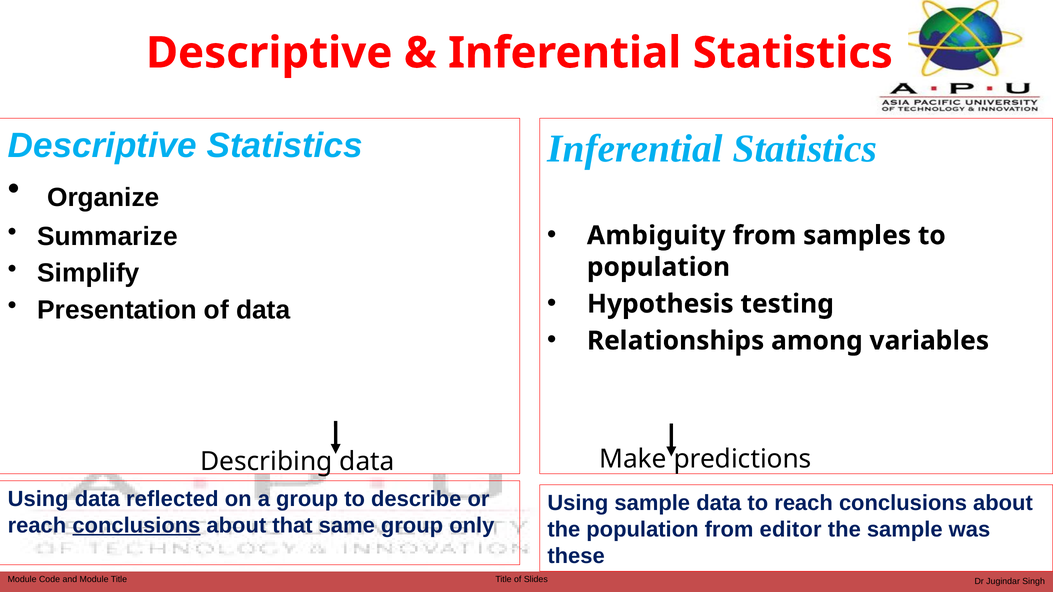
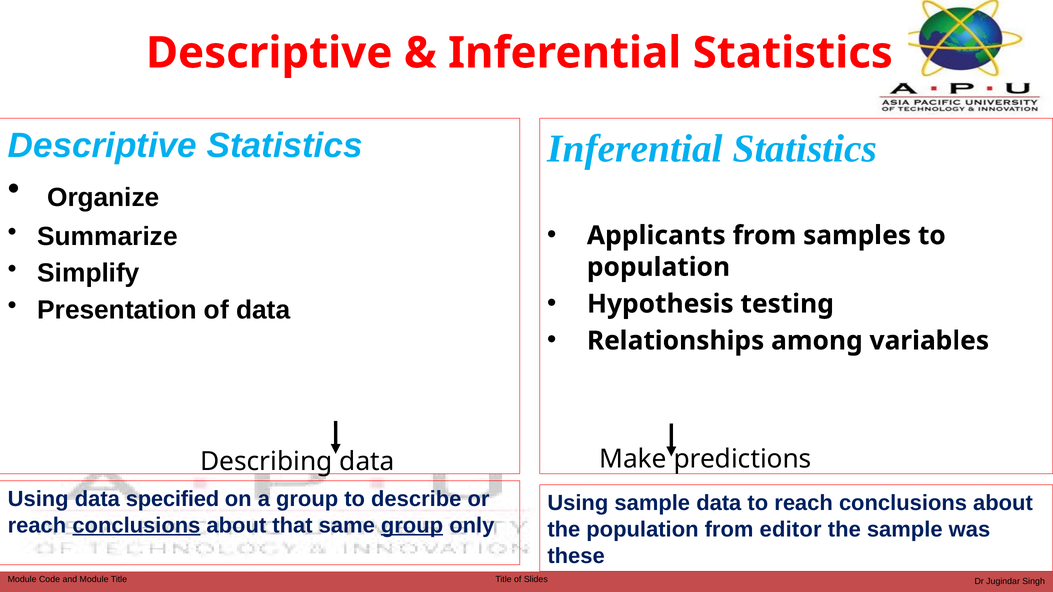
Ambiguity: Ambiguity -> Applicants
reflected: reflected -> specified
group at (412, 526) underline: none -> present
